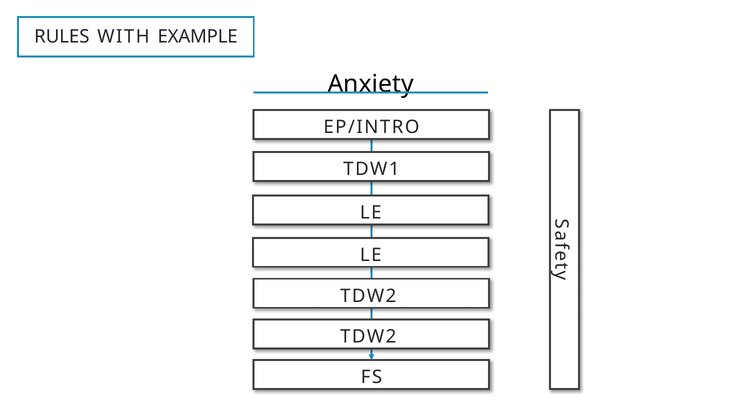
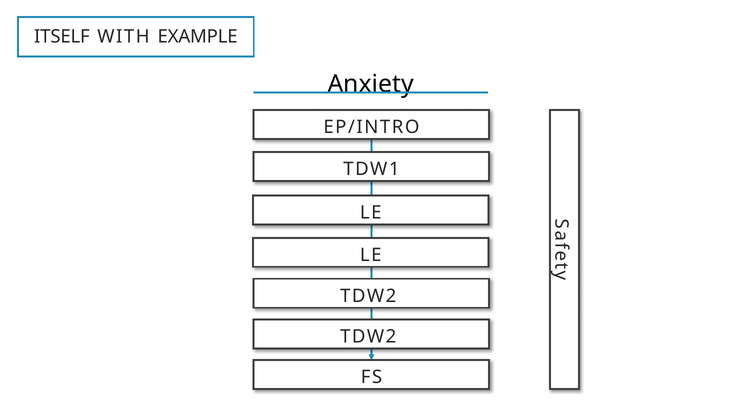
RULES: RULES -> ITSELF
